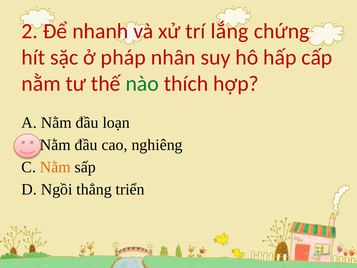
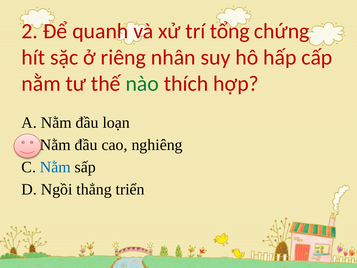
nhanh: nhanh -> quanh
lắng: lắng -> tổng
pháp: pháp -> riêng
Nằm at (55, 167) colour: orange -> blue
